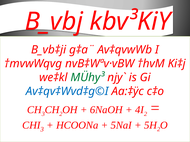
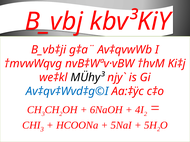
MÜhy³ colour: green -> black
